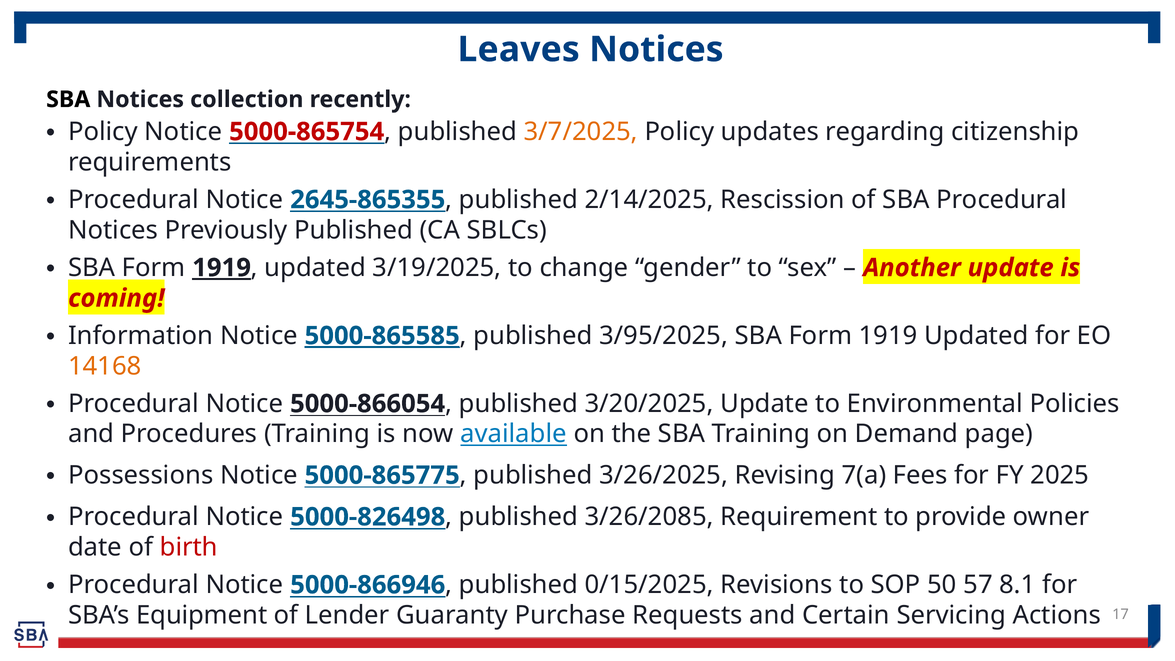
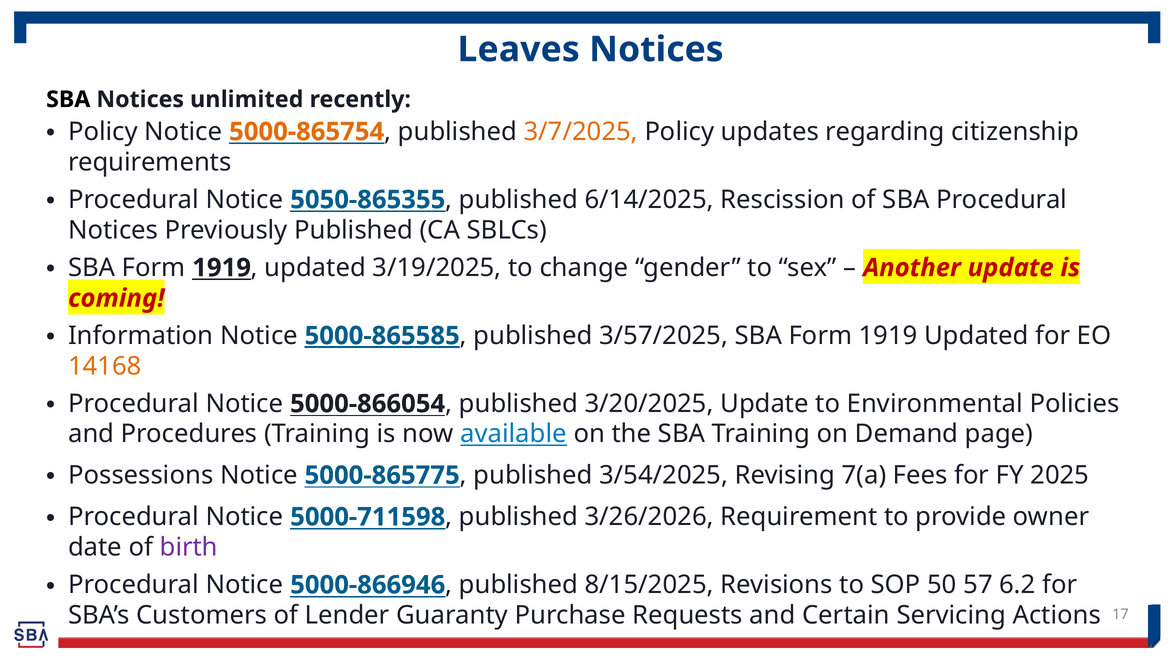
collection: collection -> unlimited
5000-865754 colour: red -> orange
2645-865355: 2645-865355 -> 5050-865355
2/14/2025: 2/14/2025 -> 6/14/2025
1919 at (222, 268) underline: present -> none
3/95/2025: 3/95/2025 -> 3/57/2025
3/26/2025: 3/26/2025 -> 3/54/2025
5000-826498: 5000-826498 -> 5000-711598
3/26/2085: 3/26/2085 -> 3/26/2026
birth colour: red -> purple
0/15/2025: 0/15/2025 -> 8/15/2025
8.1: 8.1 -> 6.2
Equipment: Equipment -> Customers
